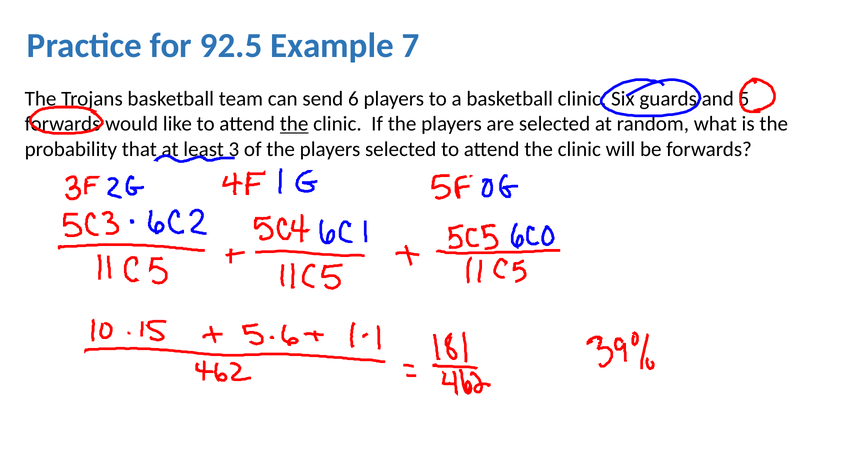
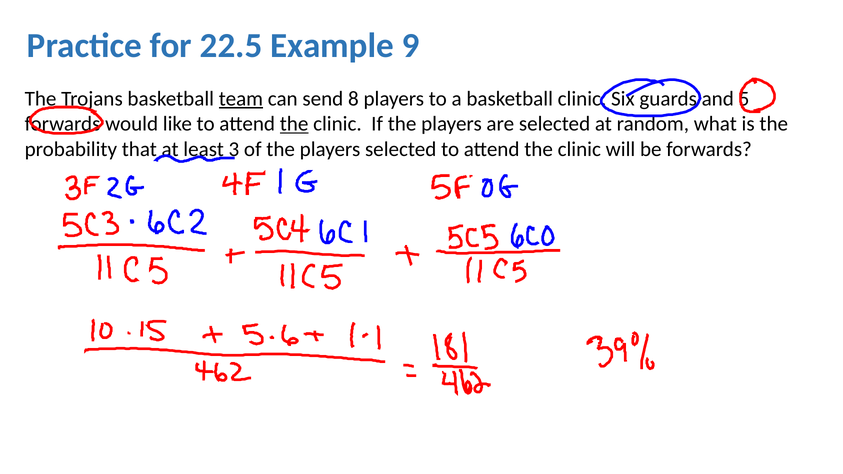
92.5: 92.5 -> 22.5
7: 7 -> 9
team underline: none -> present
6: 6 -> 8
